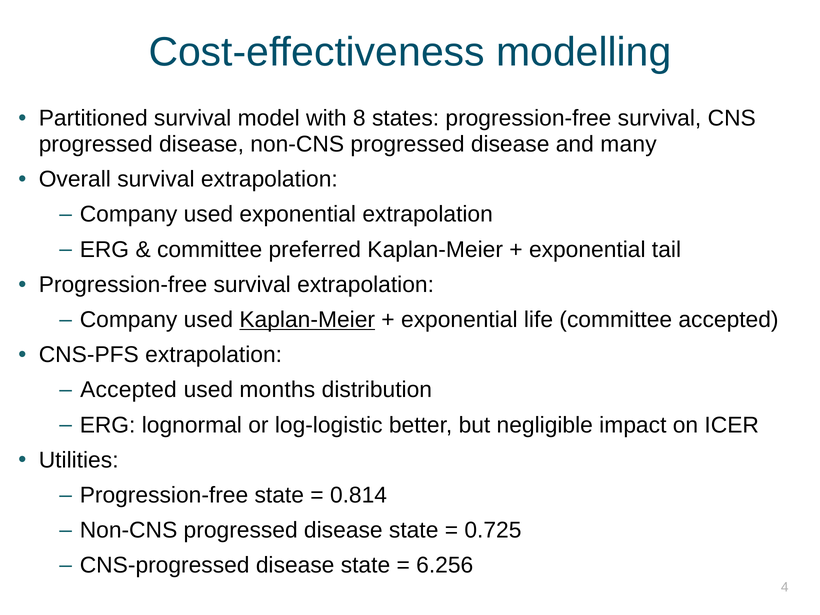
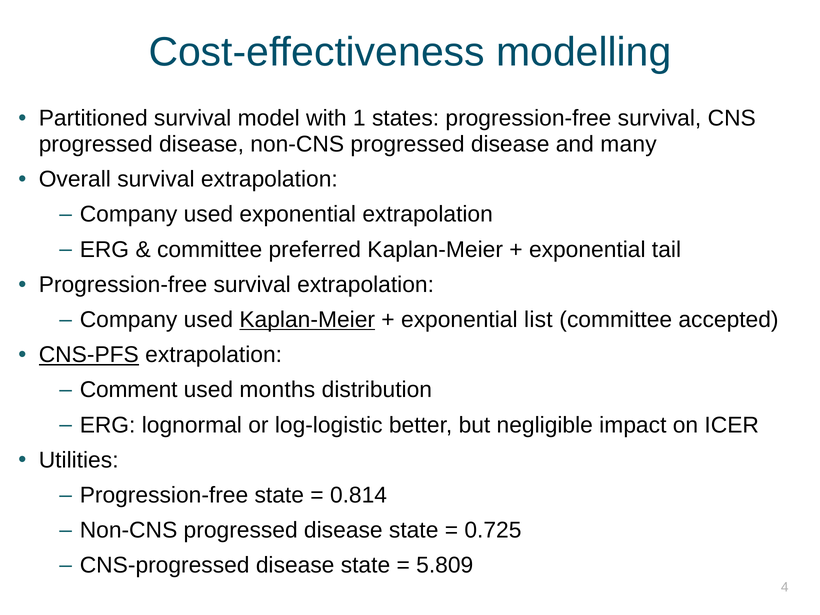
8: 8 -> 1
life: life -> list
CNS-PFS underline: none -> present
Accepted at (128, 390): Accepted -> Comment
6.256: 6.256 -> 5.809
